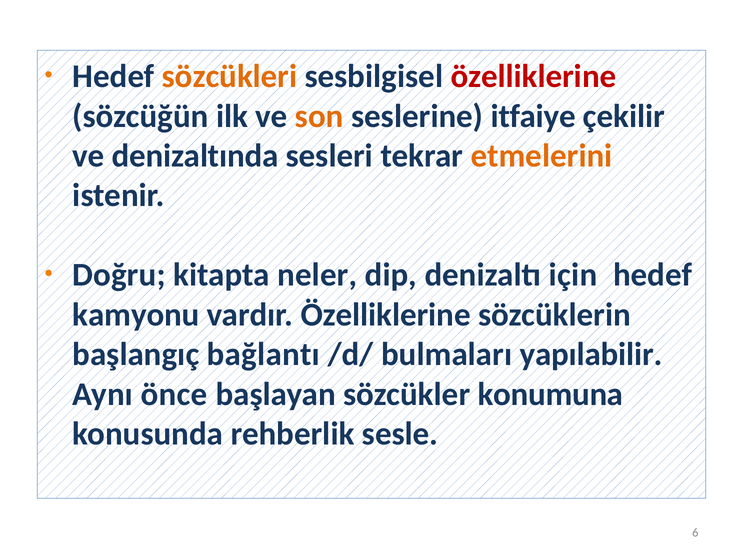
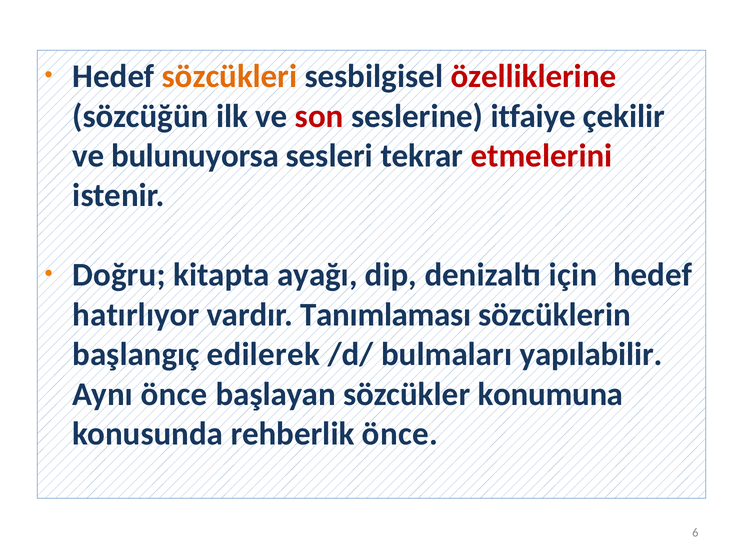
son colour: orange -> red
denizaltında: denizaltında -> bulunuyorsa
etmelerini colour: orange -> red
neler: neler -> ayağı
kamyonu: kamyonu -> hatırlıyor
vardır Özelliklerine: Özelliklerine -> Tanımlaması
bağlantı: bağlantı -> edilerek
rehberlik sesle: sesle -> önce
